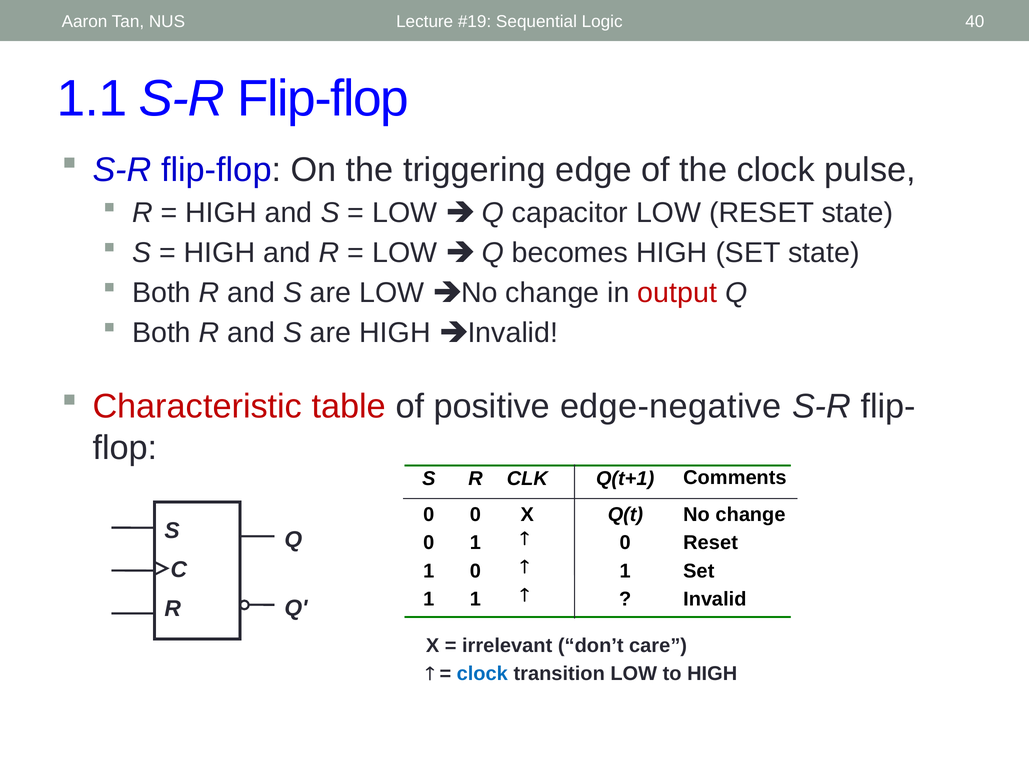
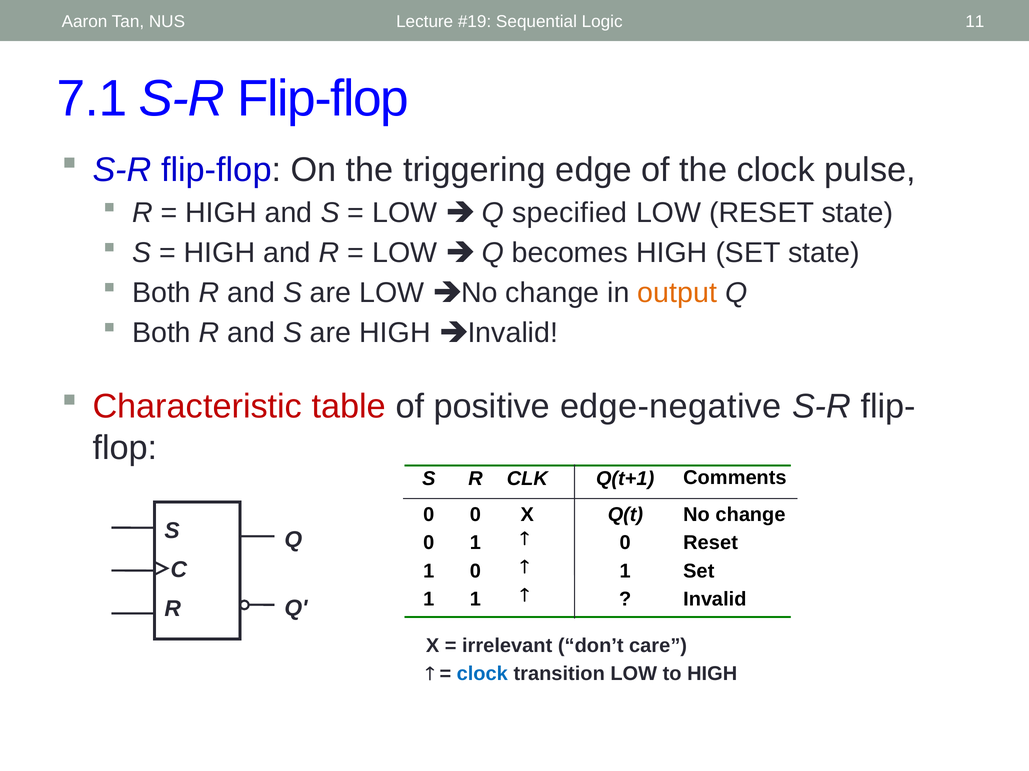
40: 40 -> 11
1.1: 1.1 -> 7.1
capacitor: capacitor -> specified
output colour: red -> orange
